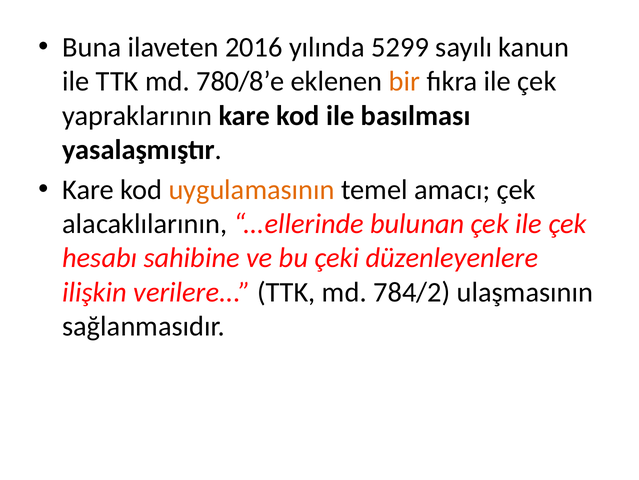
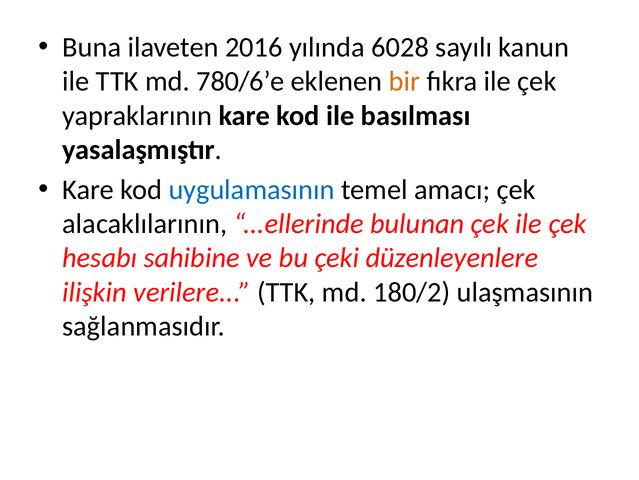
5299: 5299 -> 6028
780/8’e: 780/8’e -> 780/6’e
uygulamasının colour: orange -> blue
784/2: 784/2 -> 180/2
